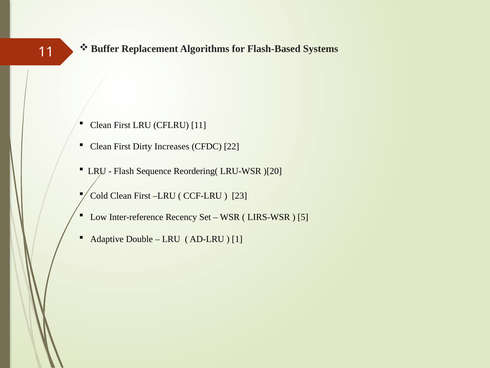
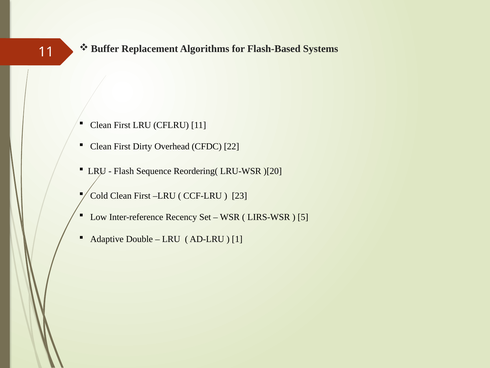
Increases: Increases -> Overhead
